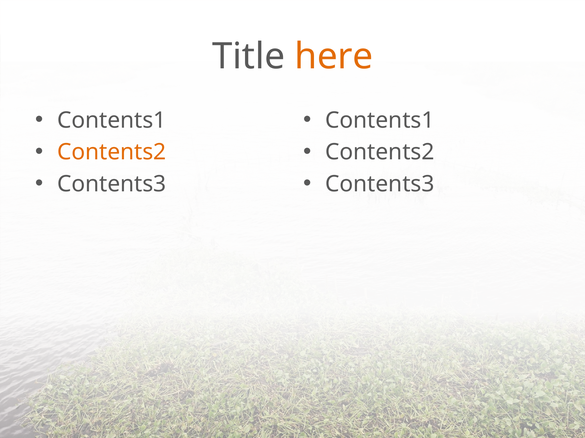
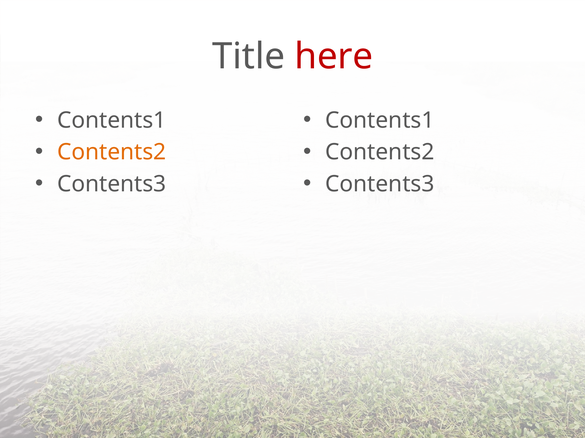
here colour: orange -> red
